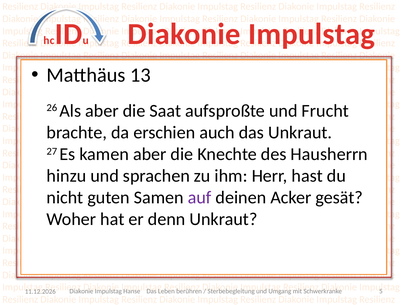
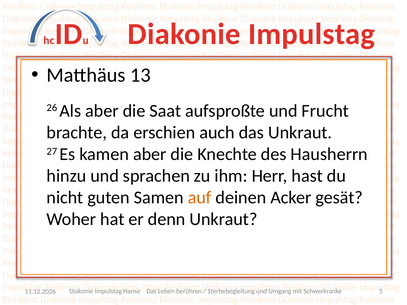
auf colour: purple -> orange
